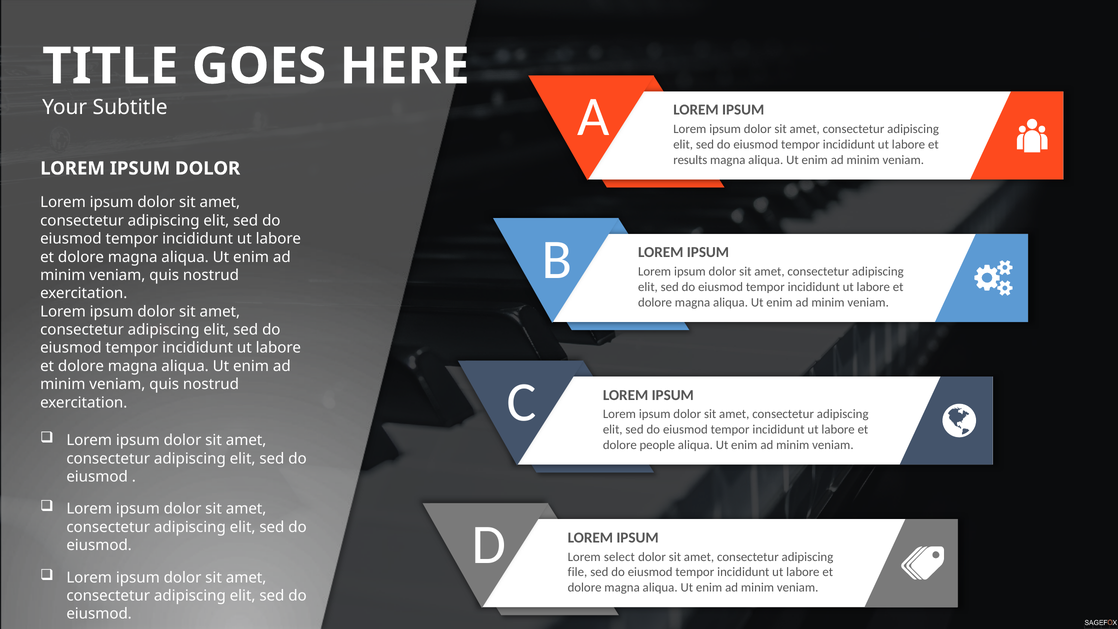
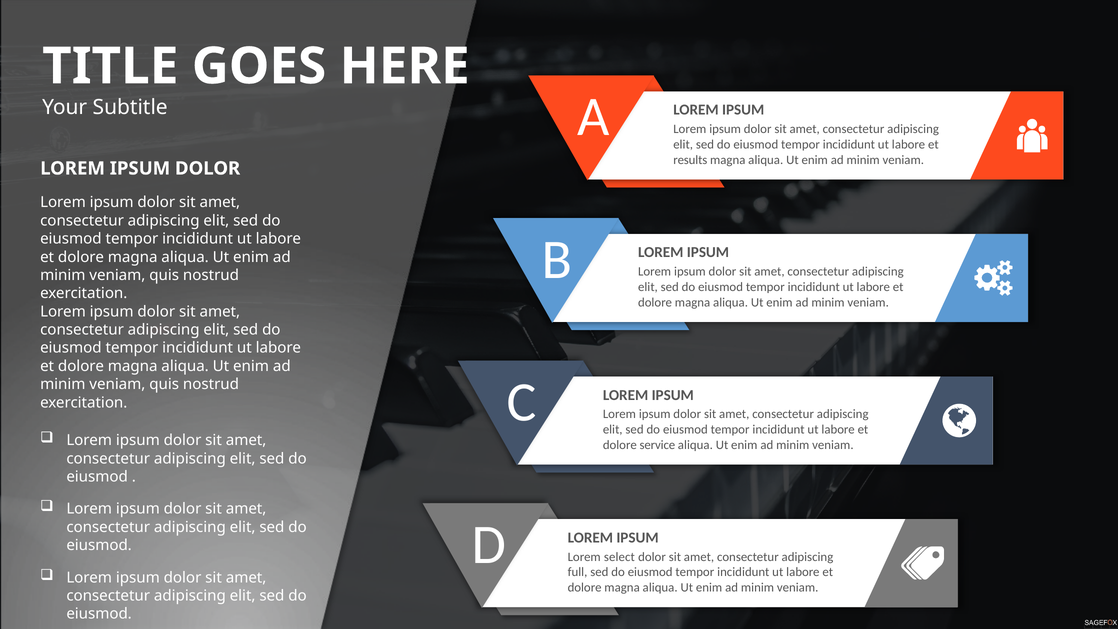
people: people -> service
file: file -> full
